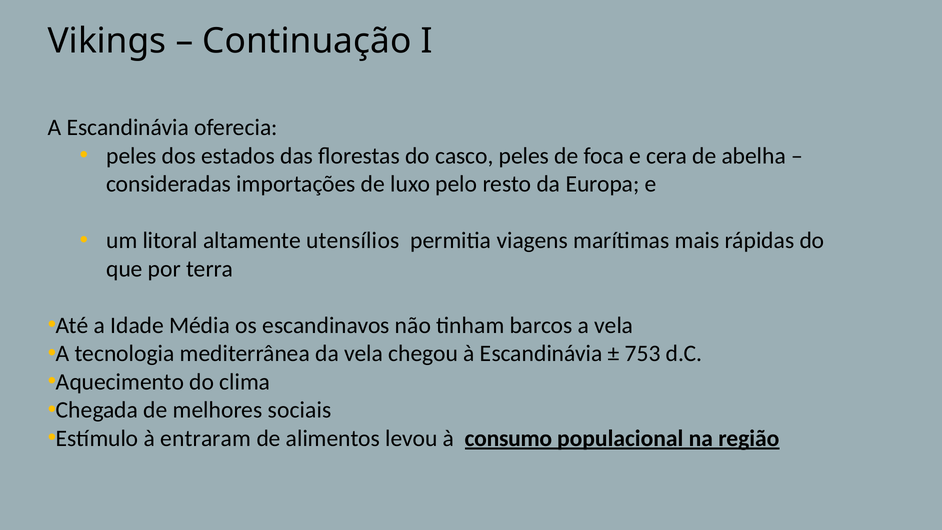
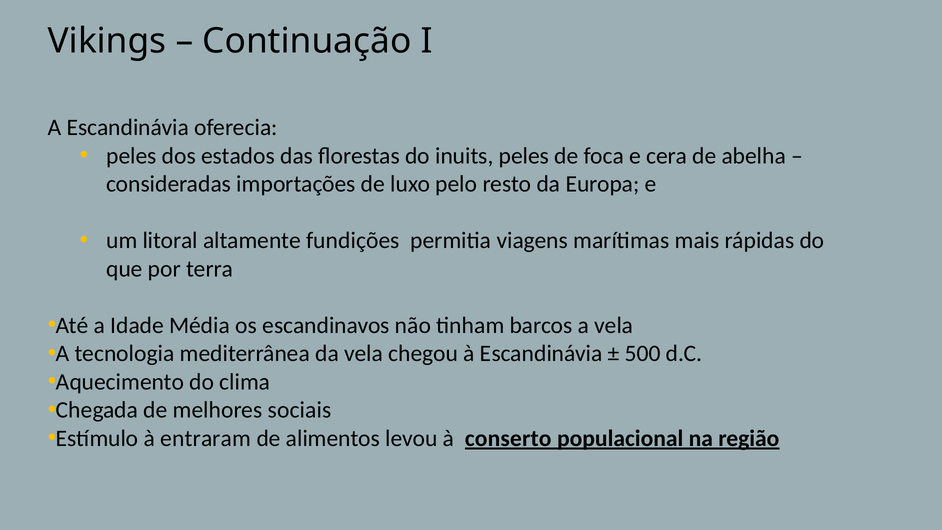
casco: casco -> inuits
utensílios: utensílios -> fundições
753: 753 -> 500
consumo: consumo -> conserto
